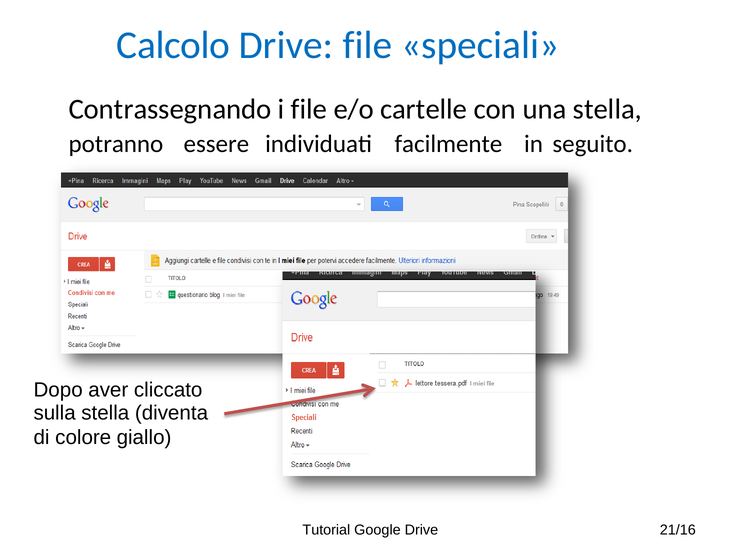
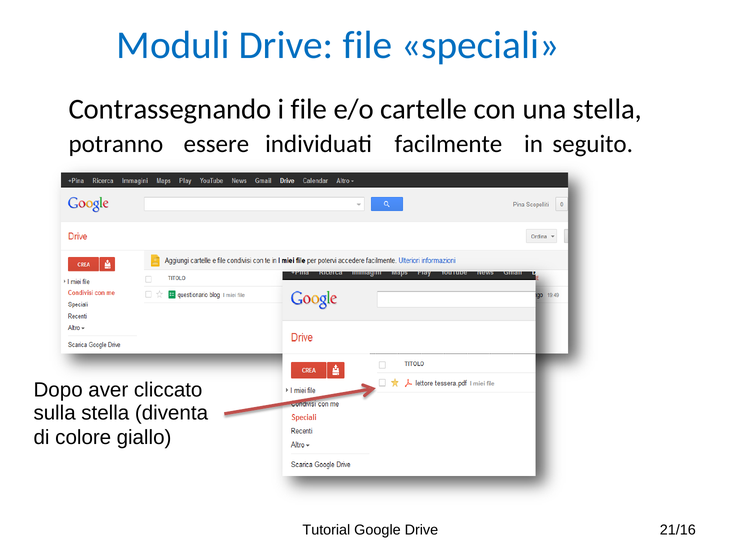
Calcolo: Calcolo -> Moduli
